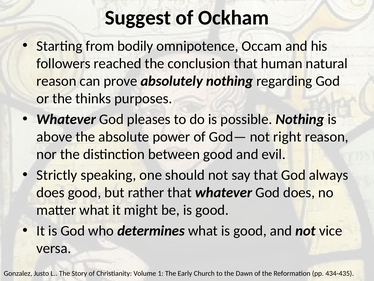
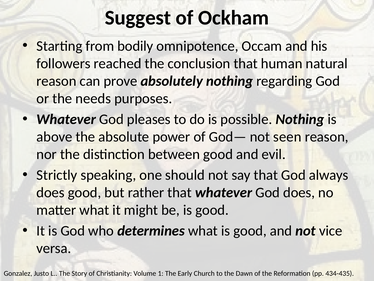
thinks: thinks -> needs
right: right -> seen
